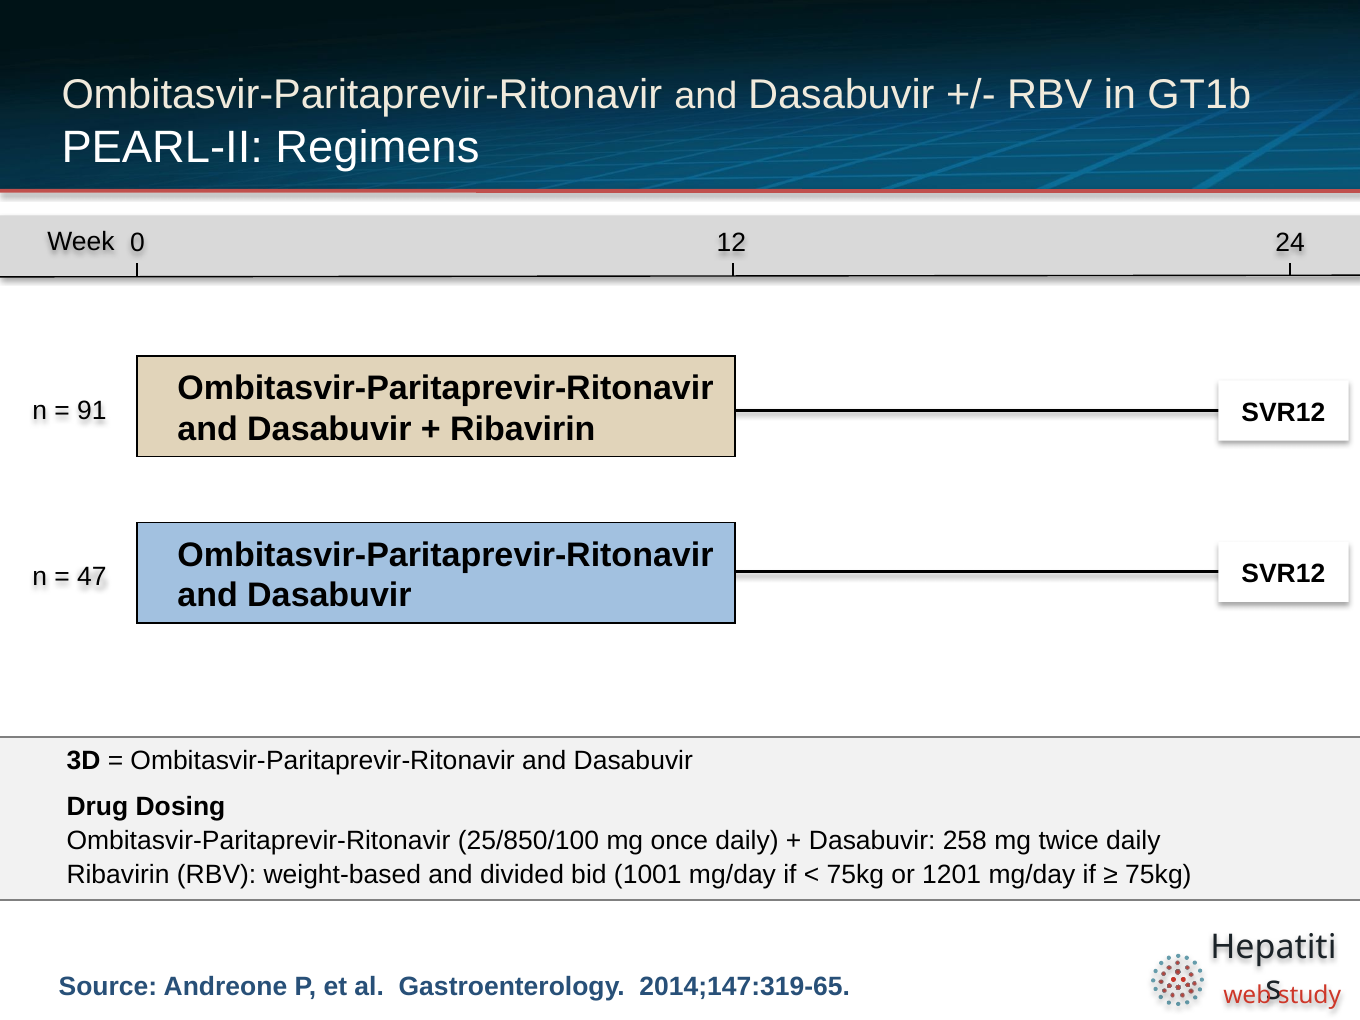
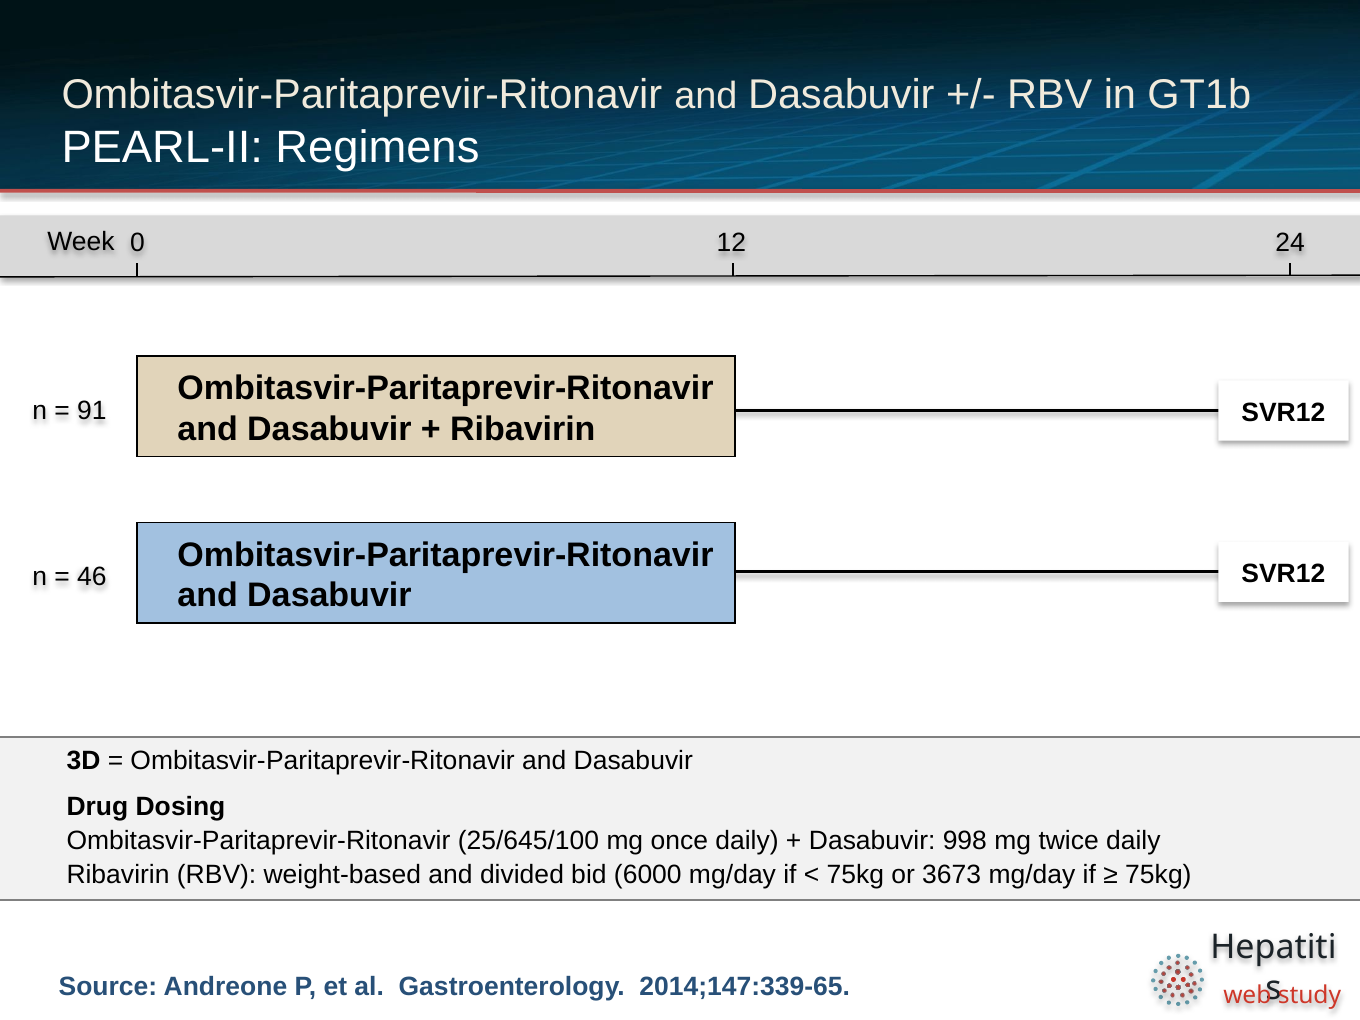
47: 47 -> 46
25/850/100: 25/850/100 -> 25/645/100
258: 258 -> 998
1001: 1001 -> 6000
1201: 1201 -> 3673
2014;147:319-65: 2014;147:319-65 -> 2014;147:339-65
